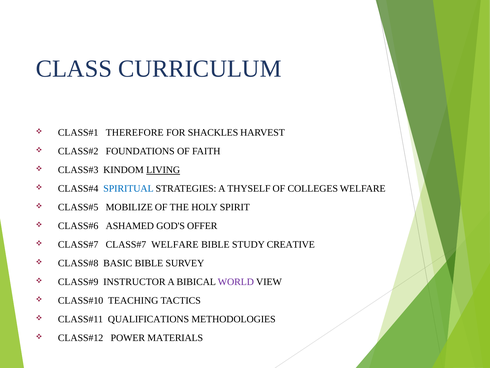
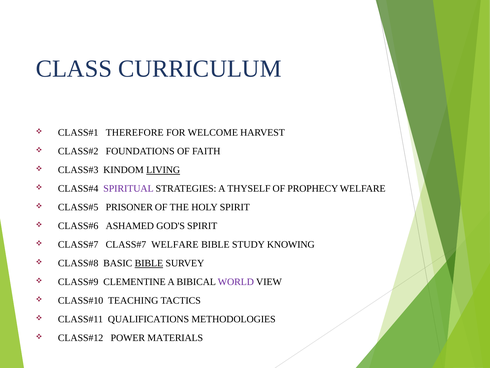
SHACKLES: SHACKLES -> WELCOME
SPIRITUAL colour: blue -> purple
COLLEGES: COLLEGES -> PROPHECY
MOBILIZE: MOBILIZE -> PRISONER
GOD'S OFFER: OFFER -> SPIRIT
CREATIVE: CREATIVE -> KNOWING
BIBLE at (149, 263) underline: none -> present
INSTRUCTOR: INSTRUCTOR -> CLEMENTINE
